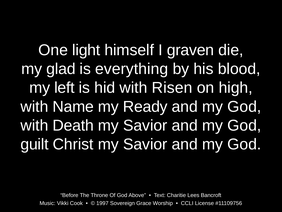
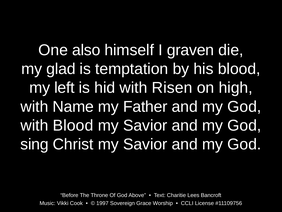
light: light -> also
everything: everything -> temptation
Ready: Ready -> Father
with Death: Death -> Blood
guilt: guilt -> sing
